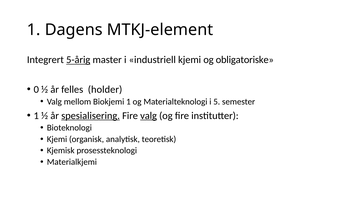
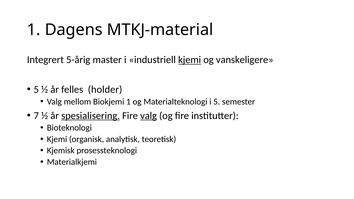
MTKJ-element: MTKJ-element -> MTKJ-material
5-årig underline: present -> none
kjemi at (190, 60) underline: none -> present
obligatoriske: obligatoriske -> vanskeligere
0 at (36, 89): 0 -> 5
1 at (36, 116): 1 -> 7
